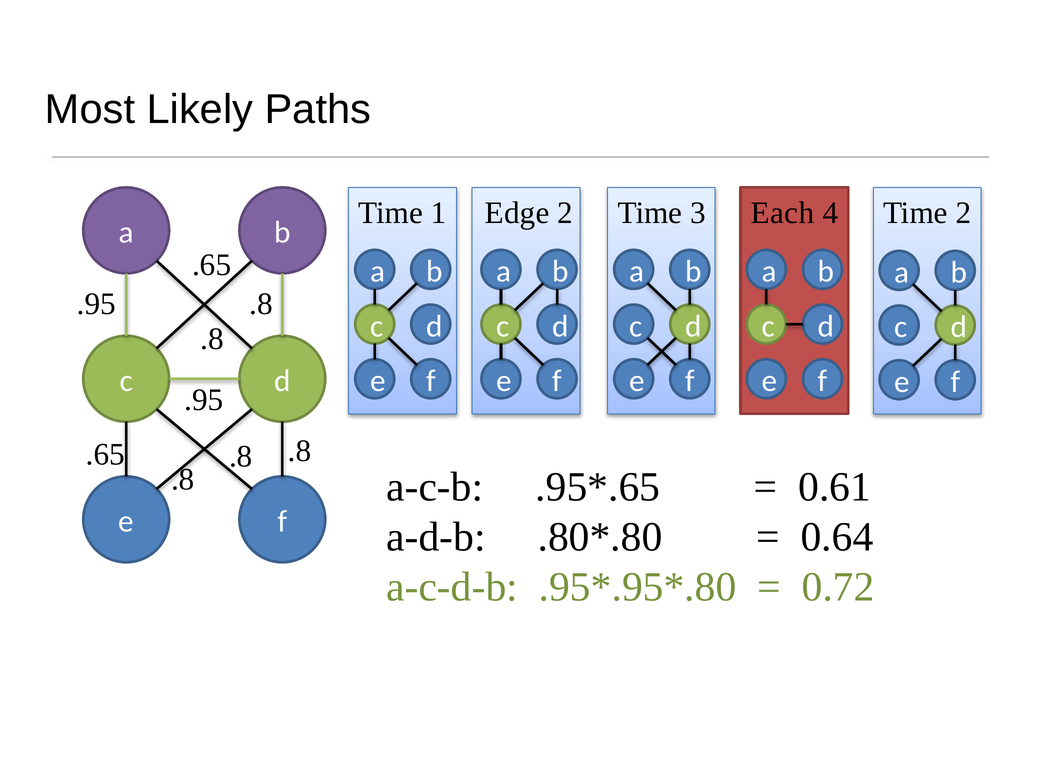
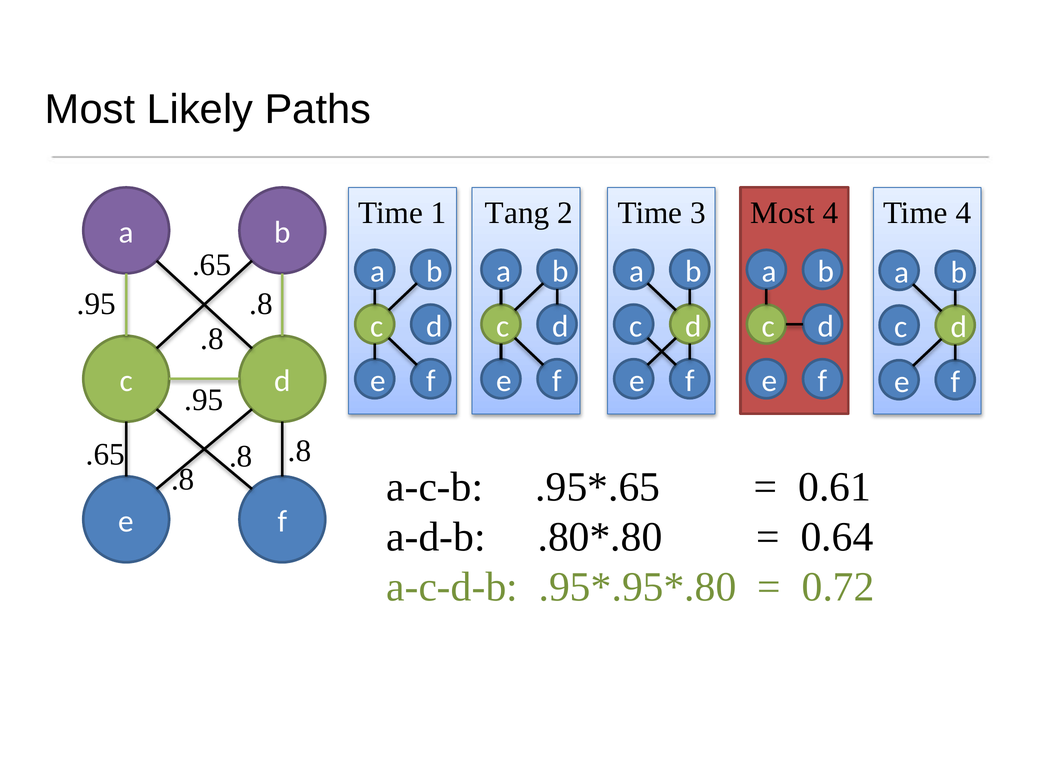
Edge: Edge -> Tang
3 Each: Each -> Most
Time 2: 2 -> 4
